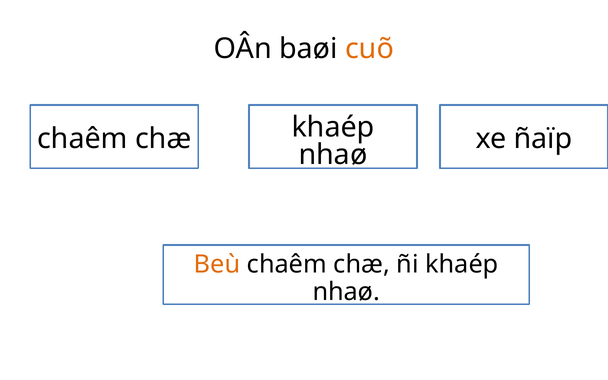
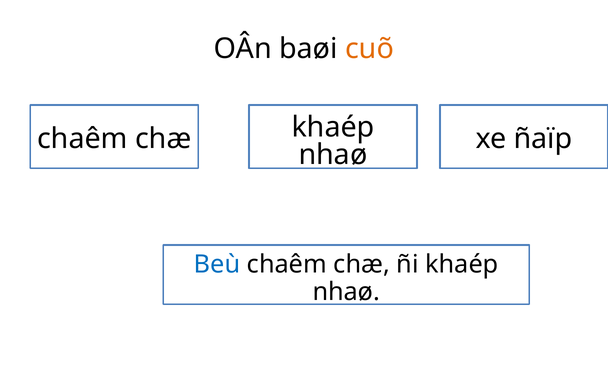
Beù colour: orange -> blue
